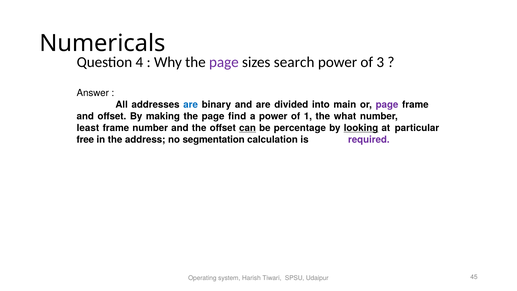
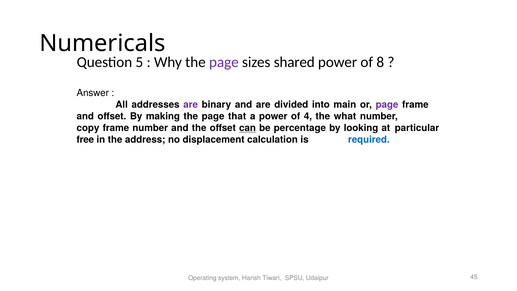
4: 4 -> 5
search: search -> shared
3: 3 -> 8
are at (191, 105) colour: blue -> purple
find: find -> that
1: 1 -> 4
least: least -> copy
looking underline: present -> none
segmentation: segmentation -> displacement
required colour: purple -> blue
